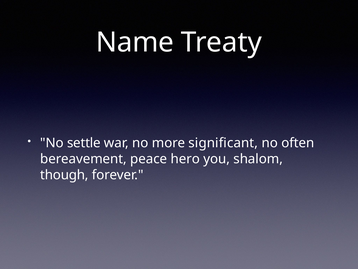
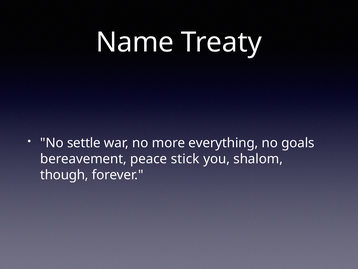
significant: significant -> everything
often: often -> goals
hero: hero -> stick
